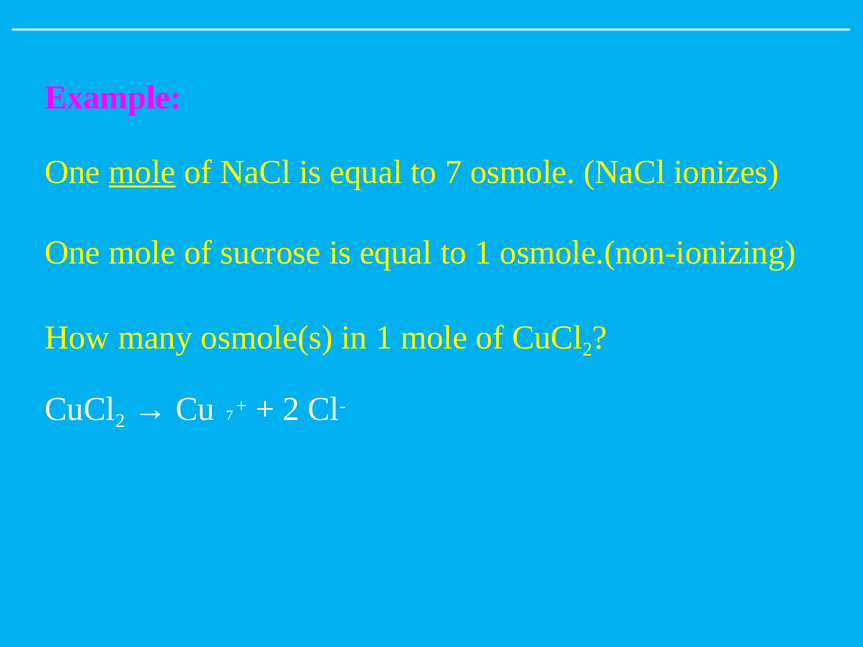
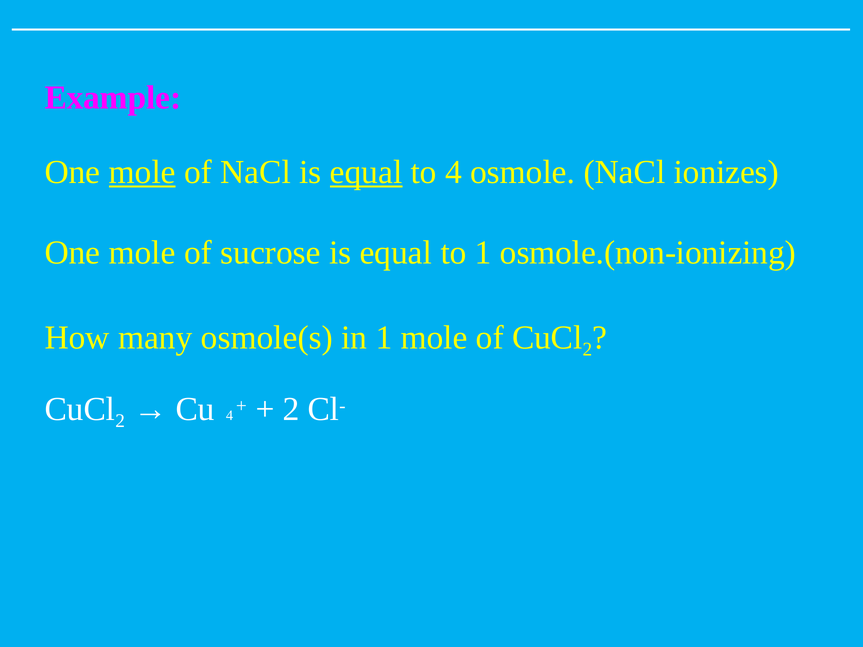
equal at (366, 172) underline: none -> present
to 7: 7 -> 4
Cu 7: 7 -> 4
